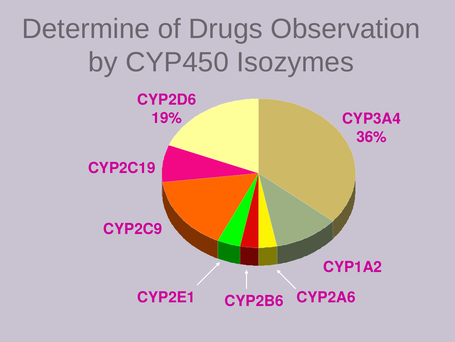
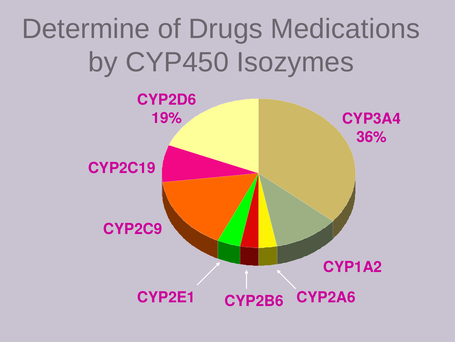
Observation: Observation -> Medications
